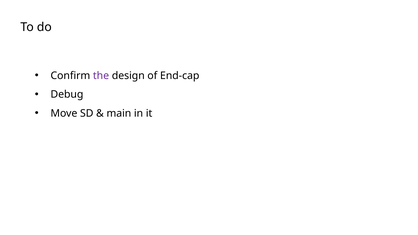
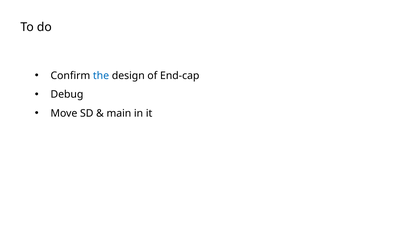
the colour: purple -> blue
